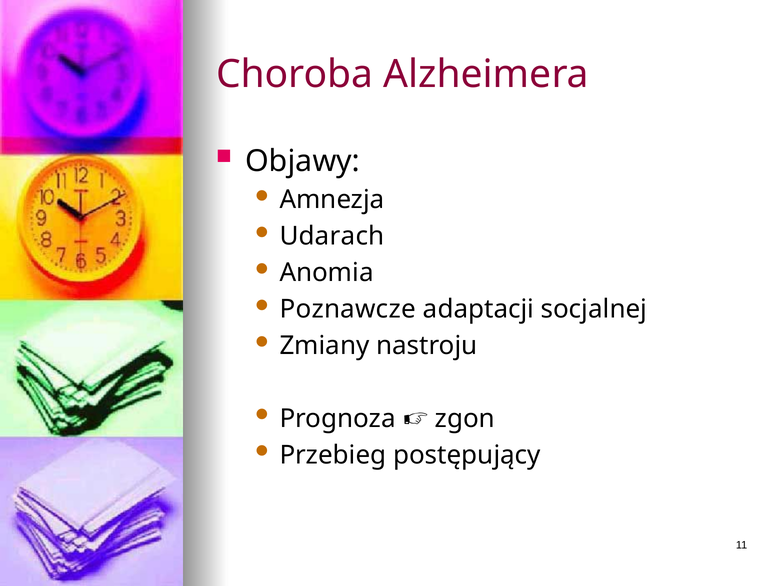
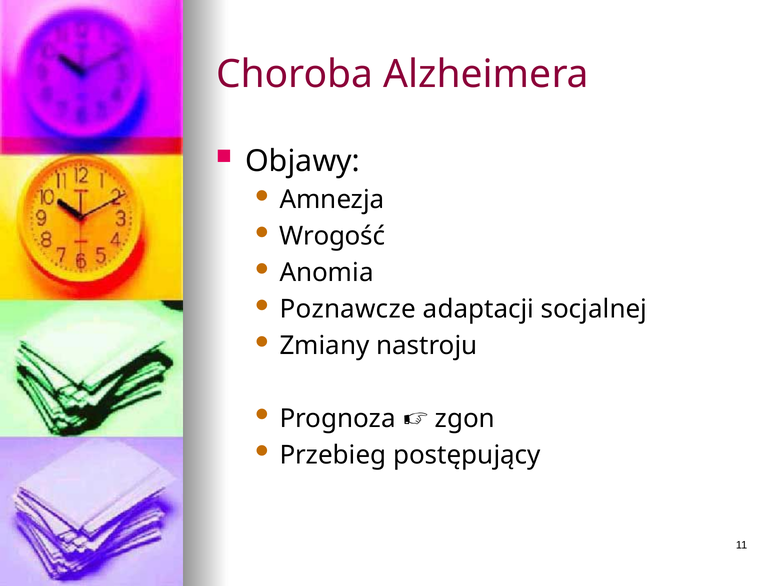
Udarach: Udarach -> Wrogość
